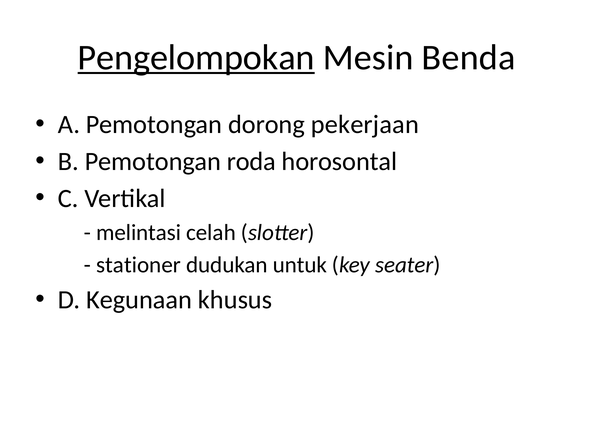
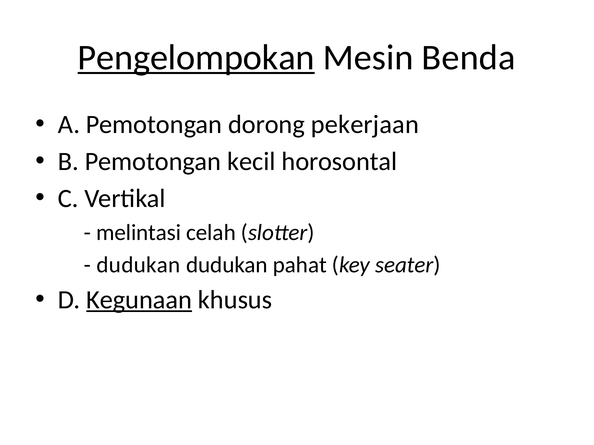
roda: roda -> kecil
stationer at (139, 265): stationer -> dudukan
untuk: untuk -> pahat
Kegunaan underline: none -> present
